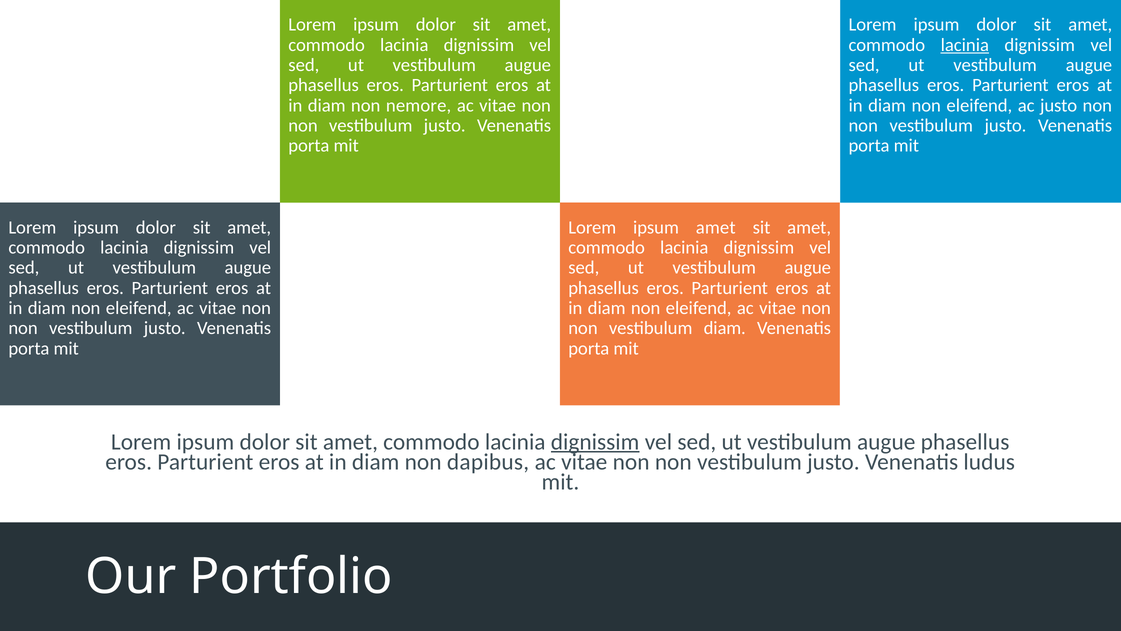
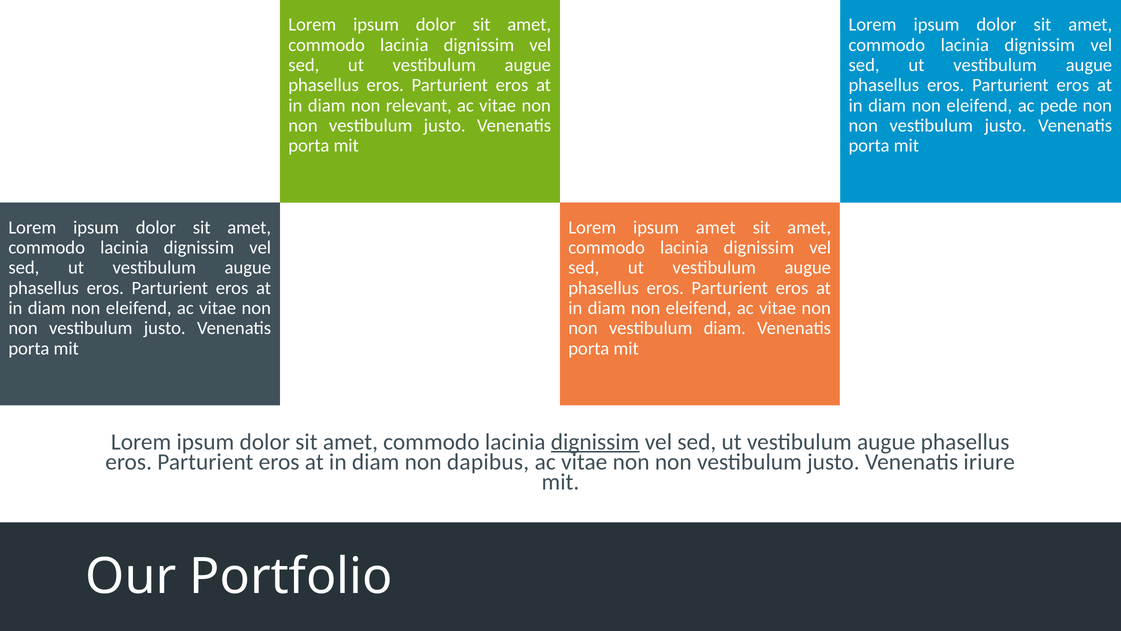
lacinia at (965, 45) underline: present -> none
nemore: nemore -> relevant
ac justo: justo -> pede
ludus: ludus -> iriure
